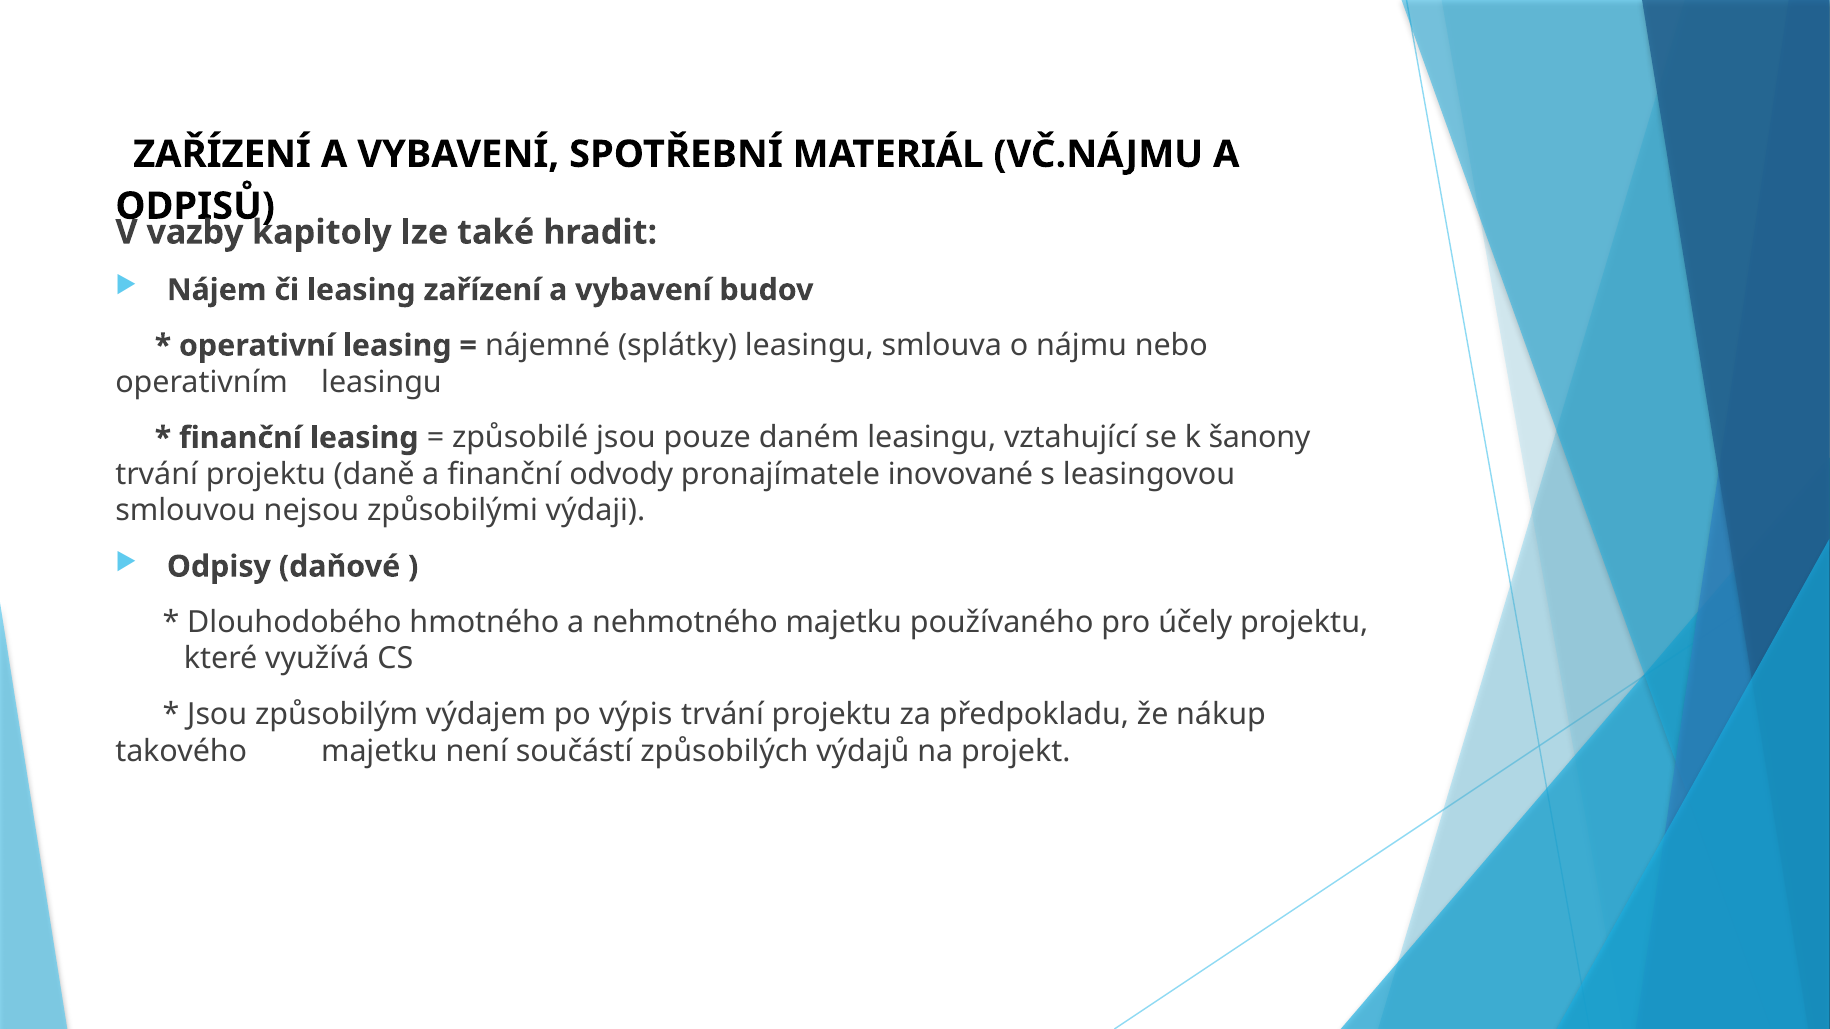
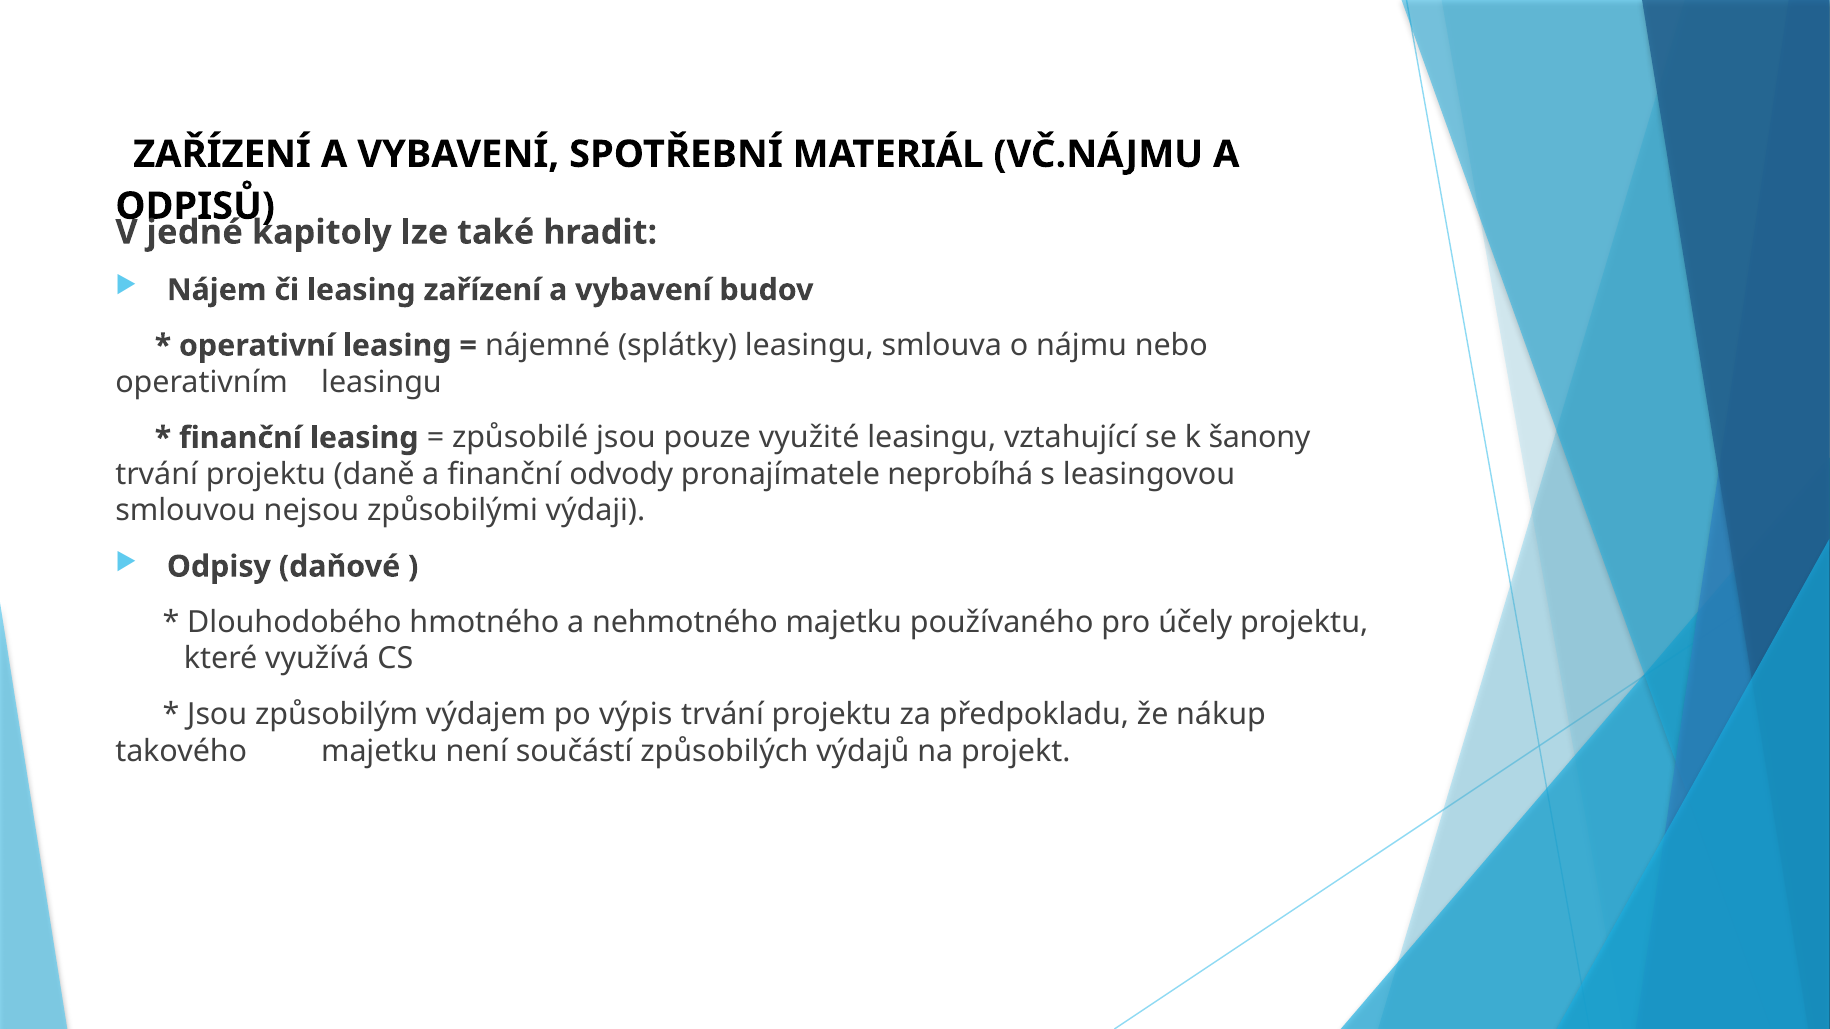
vazby: vazby -> jedné
daném: daném -> využité
inovované: inovované -> neprobíhá
